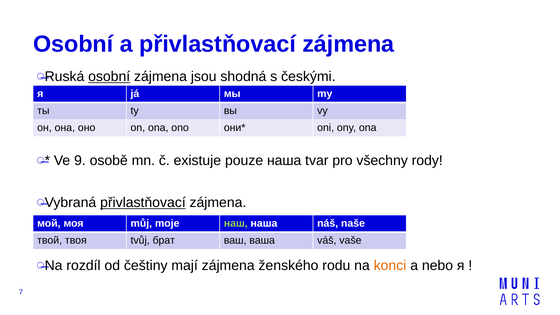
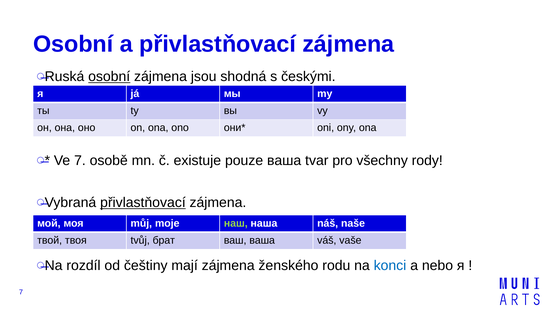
Ve 9: 9 -> 7
pouze наша: наша -> ваша
konci colour: orange -> blue
